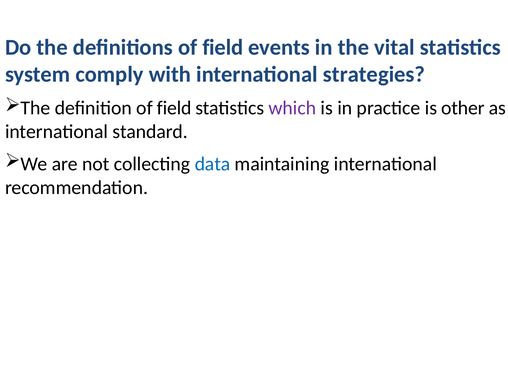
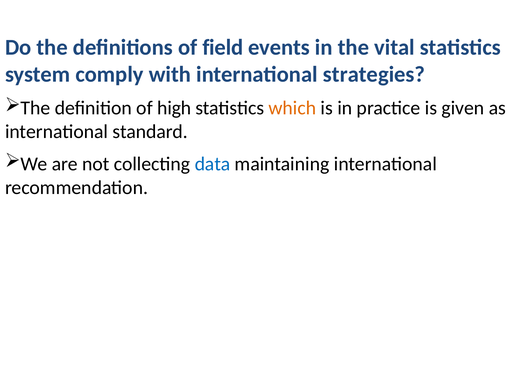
definition of field: field -> high
which colour: purple -> orange
other: other -> given
